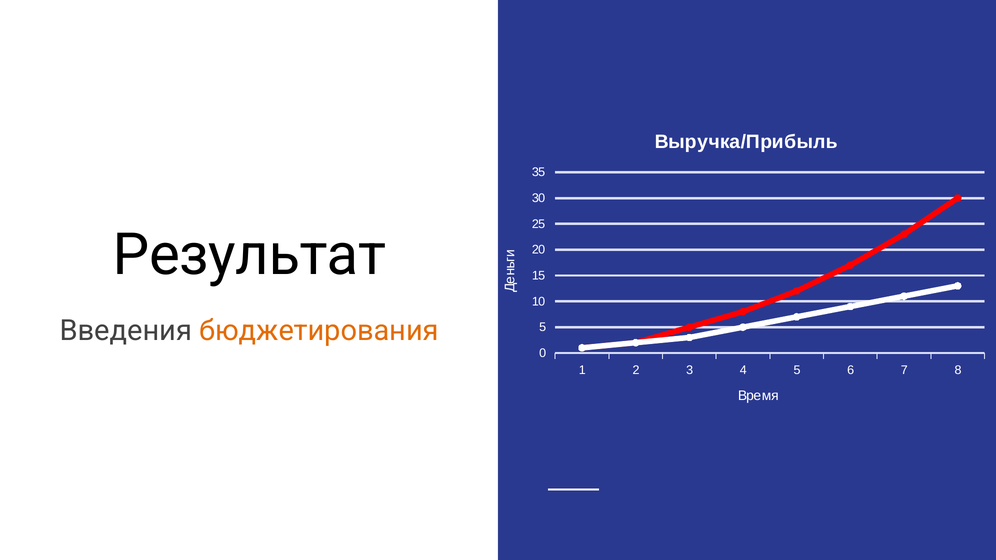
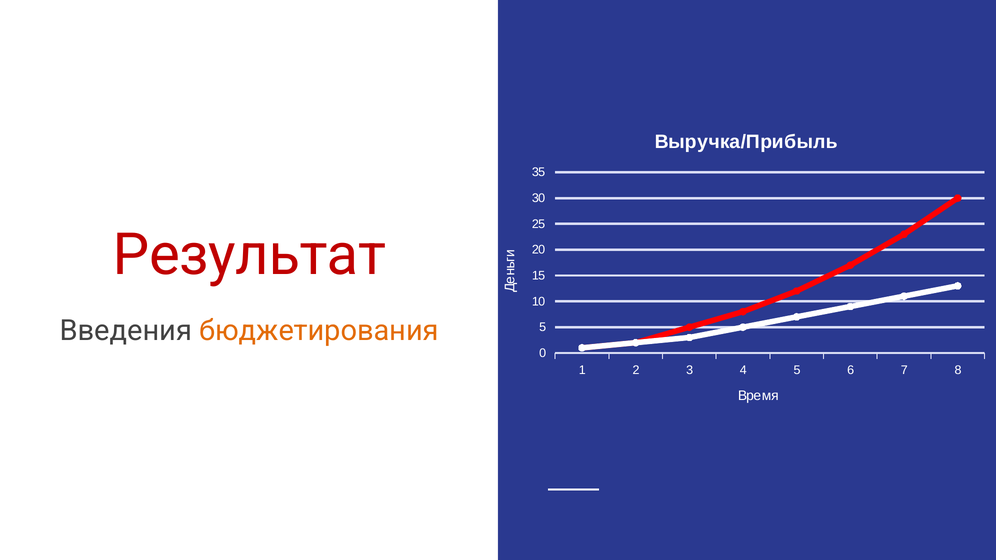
Результат colour: black -> red
